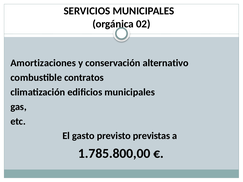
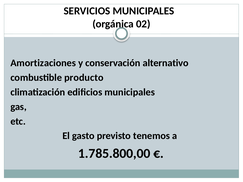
contratos: contratos -> producto
previstas: previstas -> tenemos
